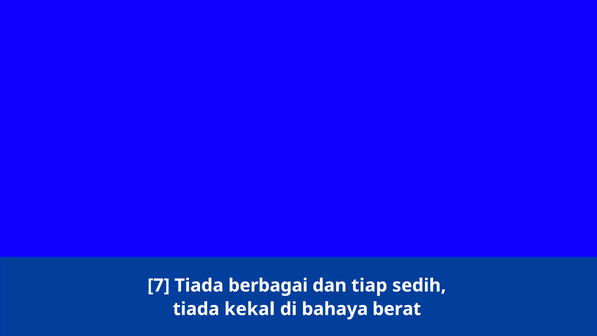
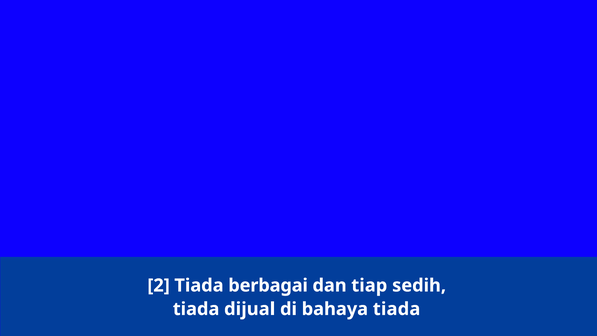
7: 7 -> 2
kekal: kekal -> dijual
bahaya berat: berat -> tiada
